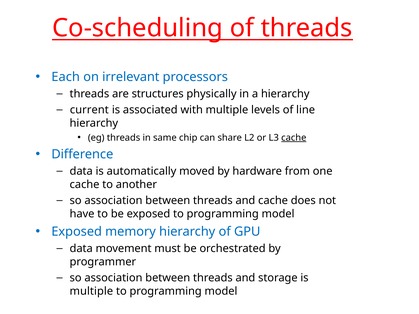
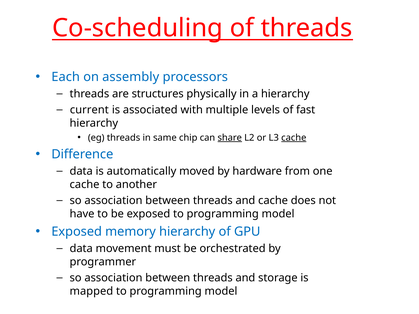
irrelevant: irrelevant -> assembly
line: line -> fast
share underline: none -> present
multiple at (91, 291): multiple -> mapped
